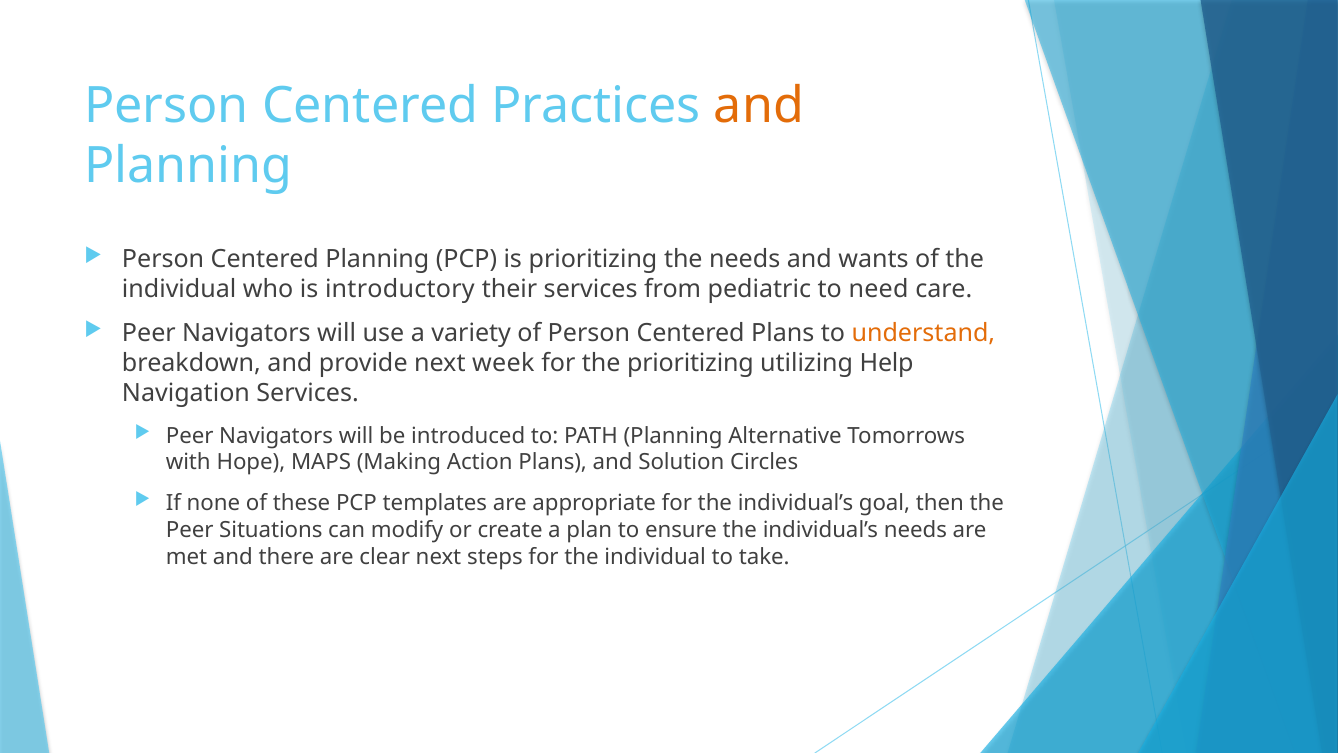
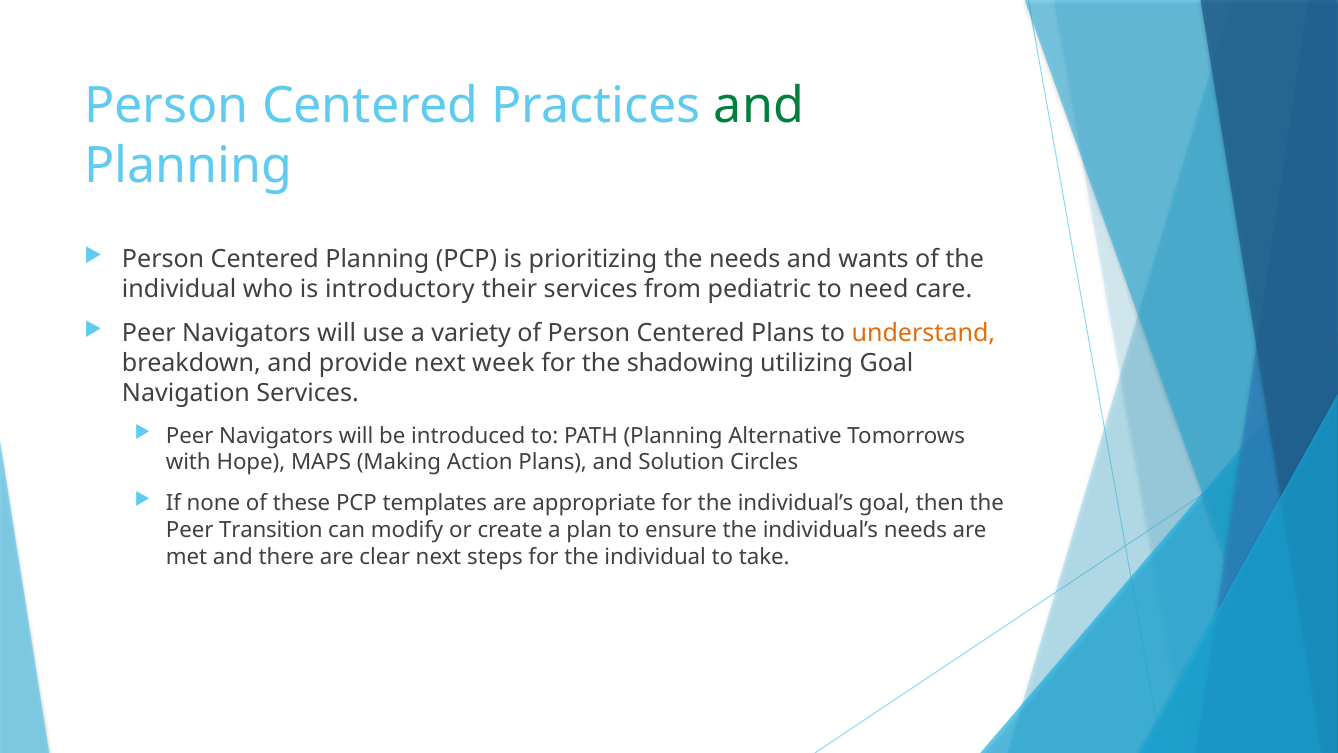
and at (759, 106) colour: orange -> green
the prioritizing: prioritizing -> shadowing
utilizing Help: Help -> Goal
Situations: Situations -> Transition
